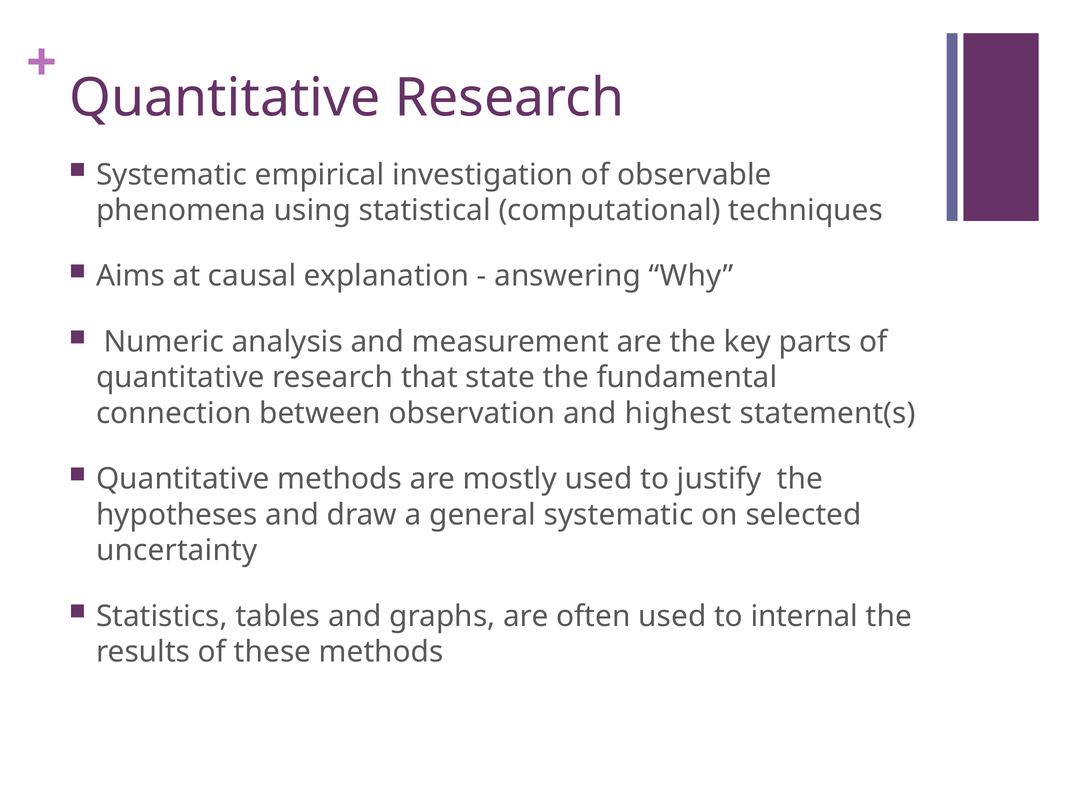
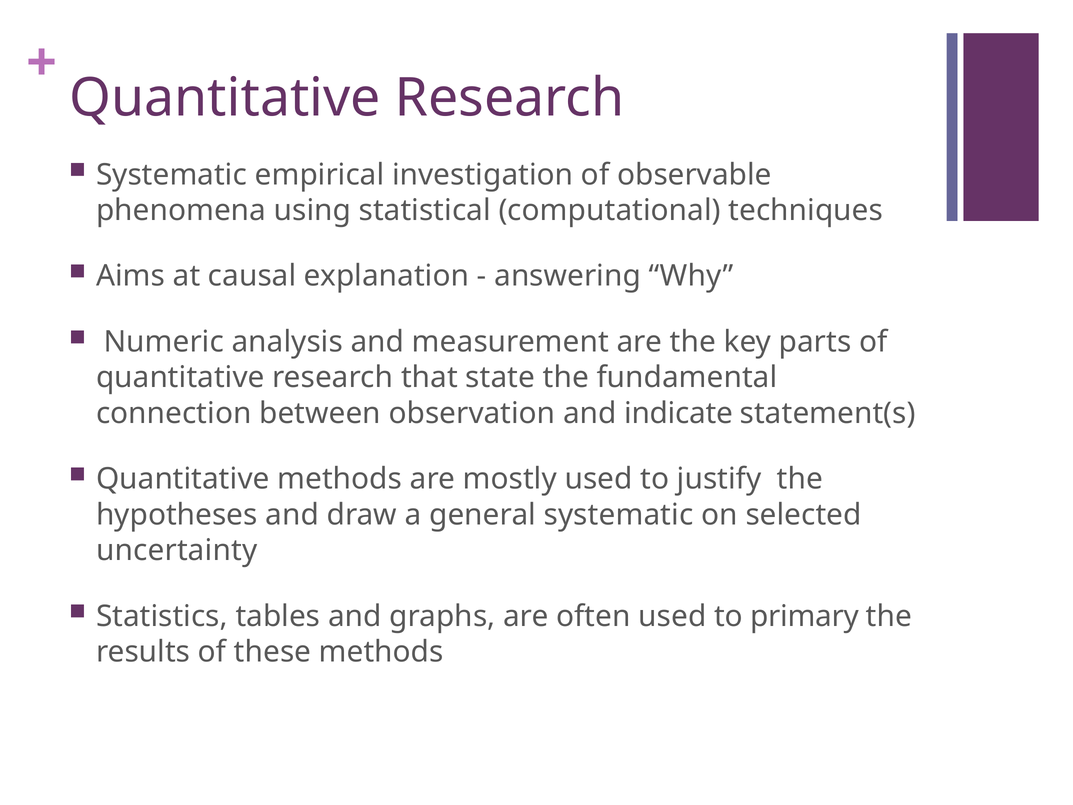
highest: highest -> indicate
internal: internal -> primary
